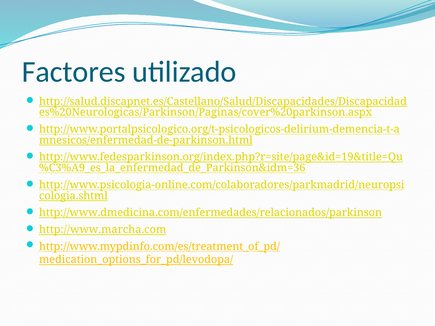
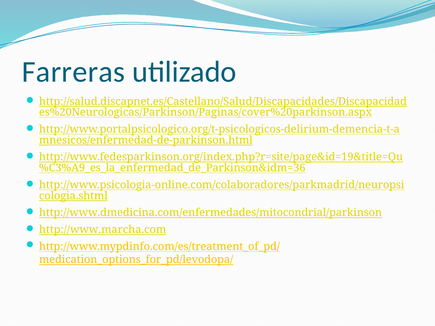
Factores: Factores -> Farreras
http://www.dmedicina.com/enfermedades/relacionados/parkinson: http://www.dmedicina.com/enfermedades/relacionados/parkinson -> http://www.dmedicina.com/enfermedades/mitocondrial/parkinson
